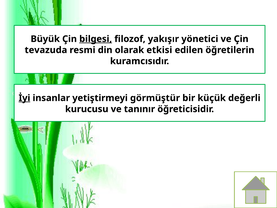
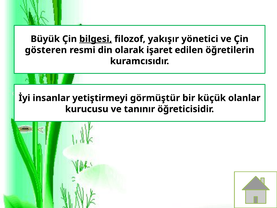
tevazuda: tevazuda -> gösteren
etkisi: etkisi -> işaret
İyi underline: present -> none
değerli: değerli -> olanlar
